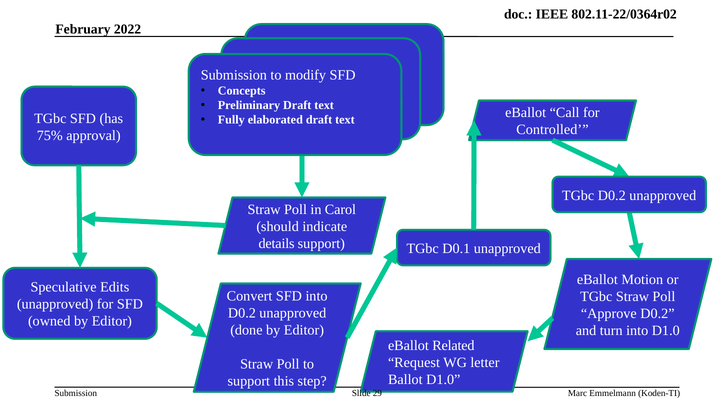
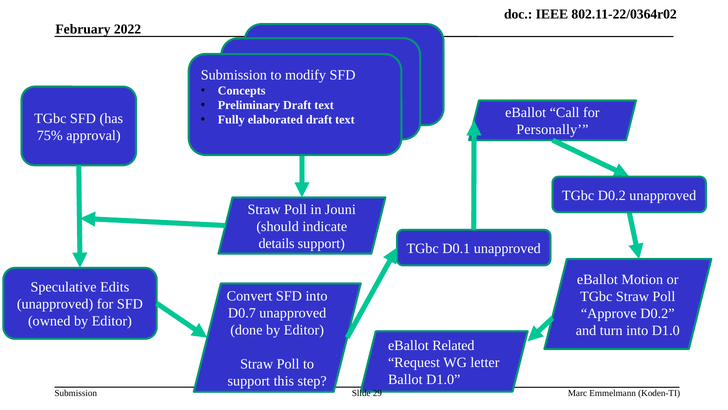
Controlled: Controlled -> Personally
Carol: Carol -> Jouni
D0.2 at (242, 313): D0.2 -> D0.7
